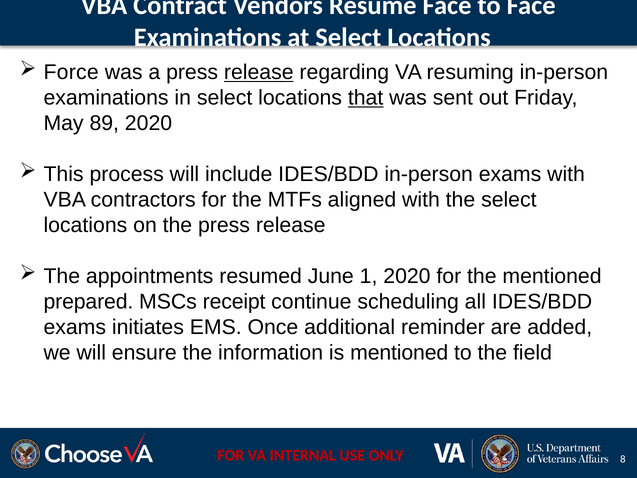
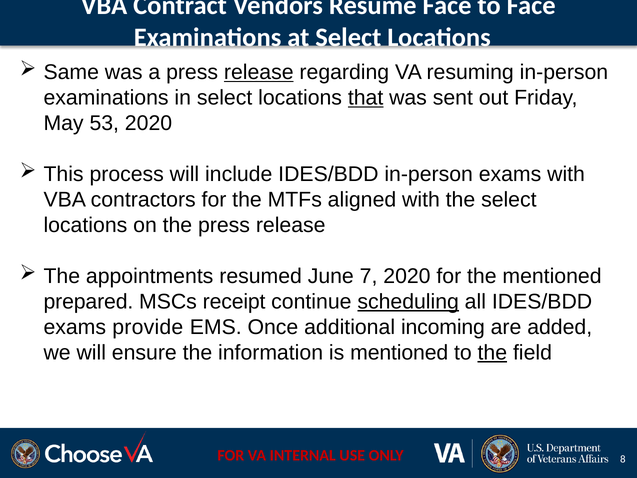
Force: Force -> Same
89: 89 -> 53
1: 1 -> 7
scheduling underline: none -> present
initiates: initiates -> provide
reminder: reminder -> incoming
the at (492, 353) underline: none -> present
